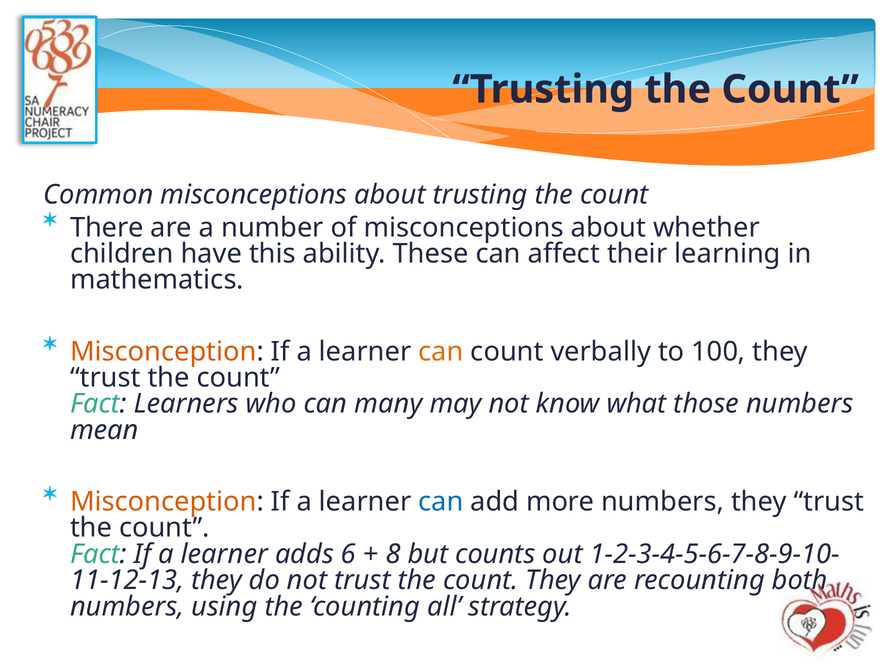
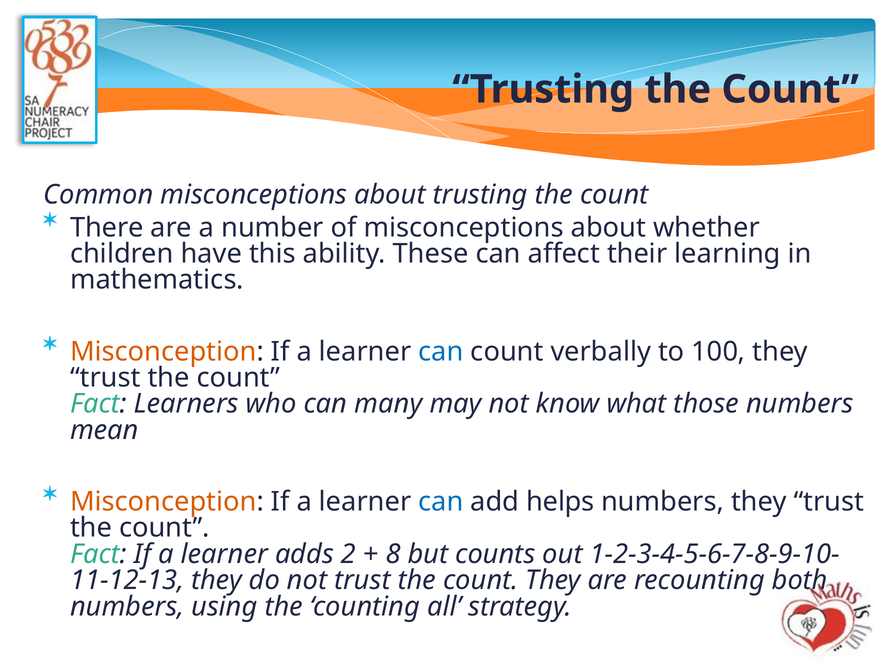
can at (441, 351) colour: orange -> blue
more: more -> helps
6: 6 -> 2
